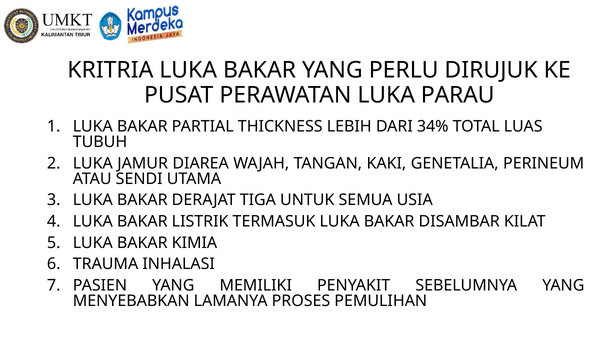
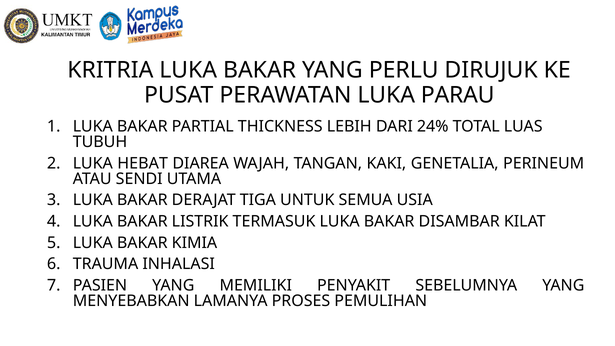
34%: 34% -> 24%
JAMUR: JAMUR -> HEBAT
